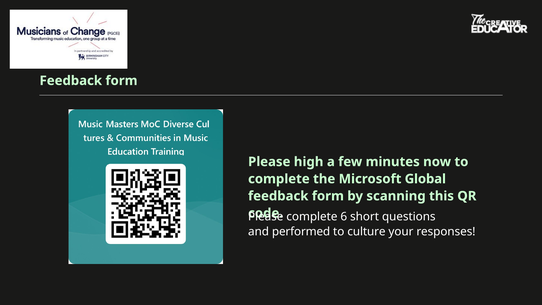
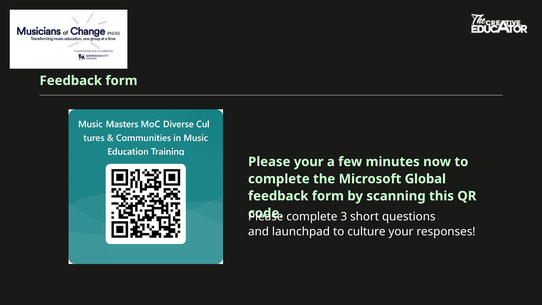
Please high: high -> your
6: 6 -> 3
performed: performed -> launchpad
